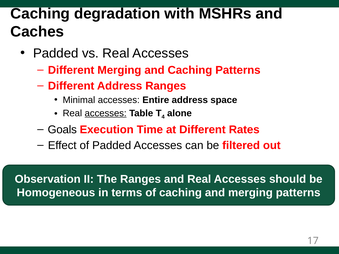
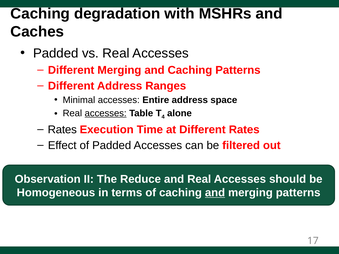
Goals at (62, 130): Goals -> Rates
The Ranges: Ranges -> Reduce
and at (215, 193) underline: none -> present
